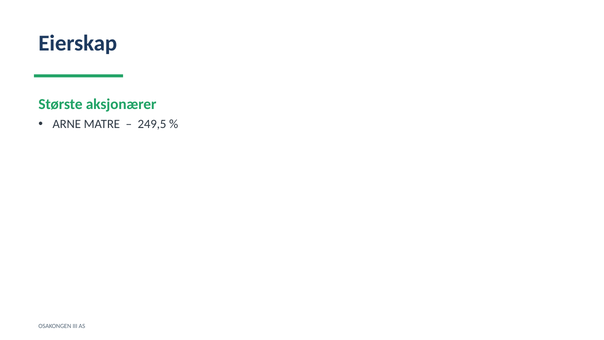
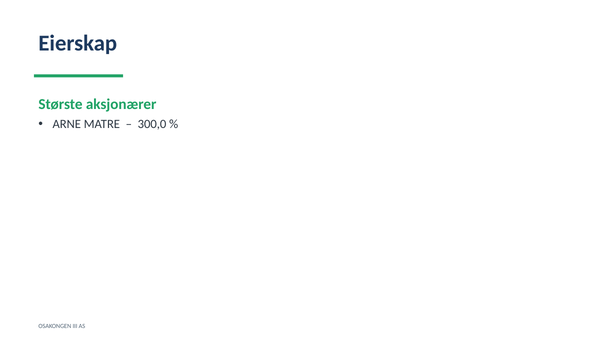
249,5: 249,5 -> 300,0
